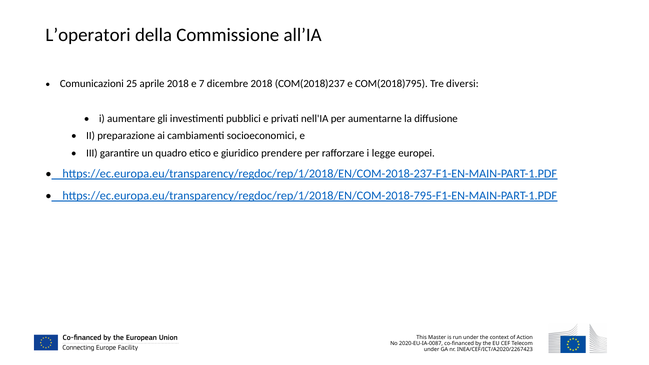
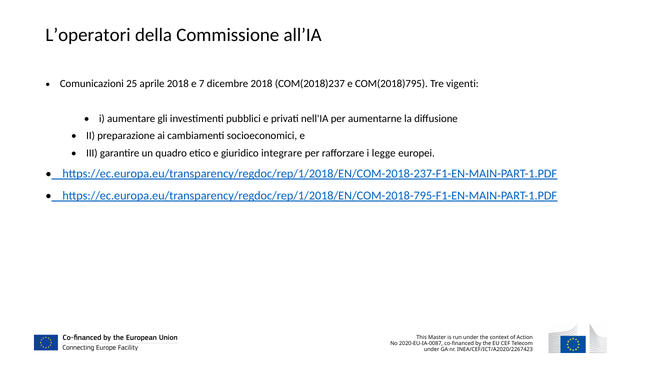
diversi: diversi -> vigenti
prendere: prendere -> integrare
